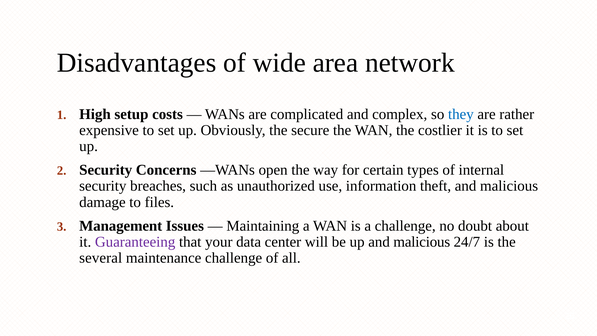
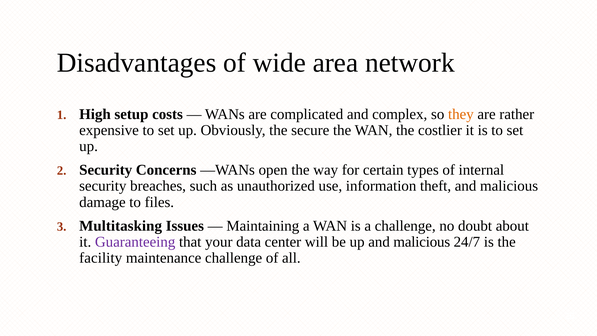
they colour: blue -> orange
Management: Management -> Multitasking
several: several -> facility
